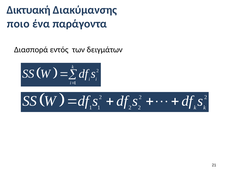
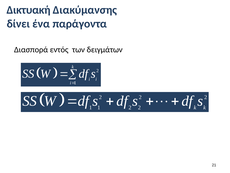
ποιο: ποιο -> δίνει
